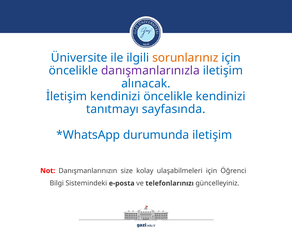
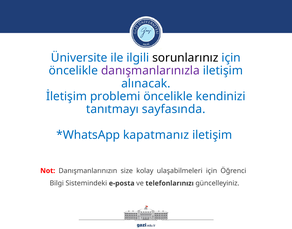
sorunlarınız colour: orange -> black
İletişim kendinizi: kendinizi -> problemi
durumunda: durumunda -> kapatmanız
